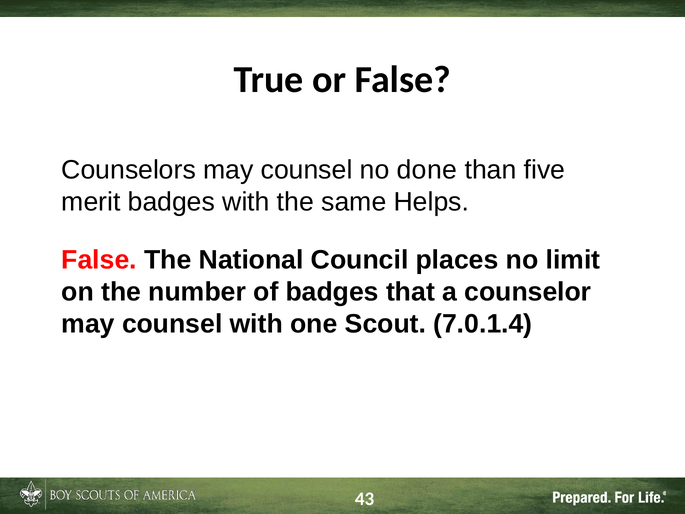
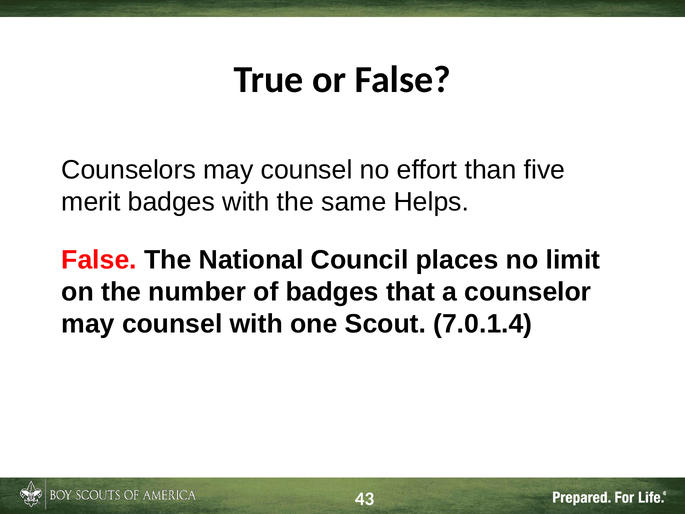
done: done -> effort
